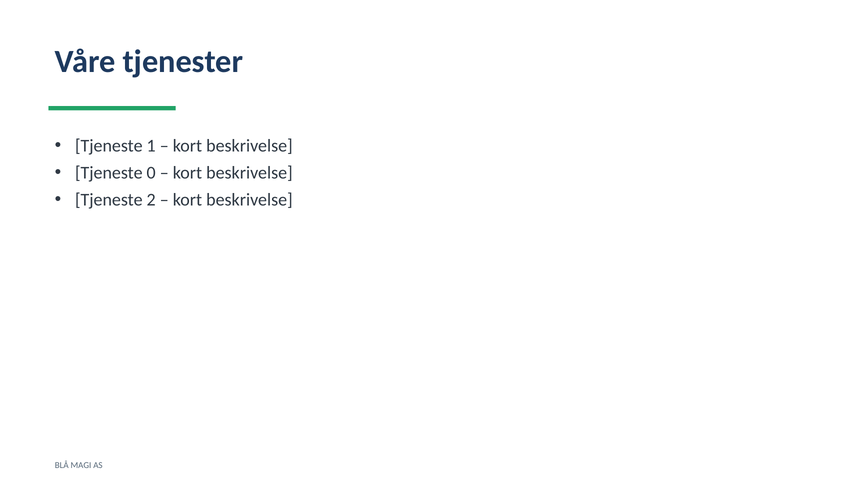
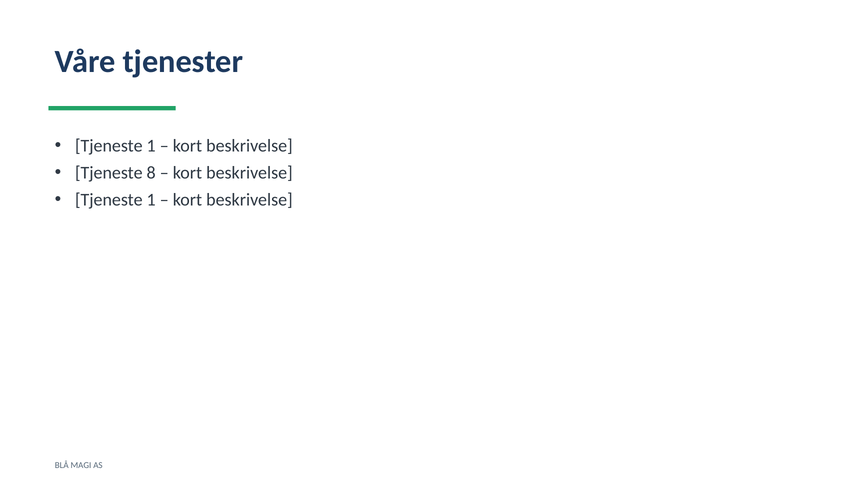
0: 0 -> 8
2 at (151, 200): 2 -> 1
